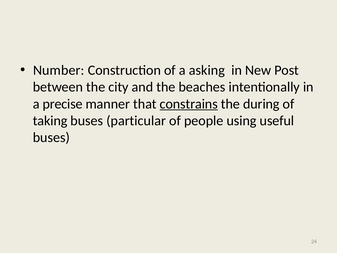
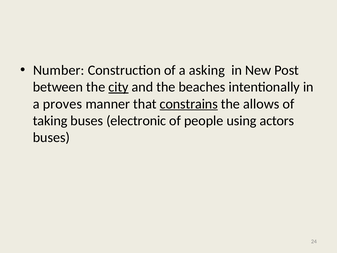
city underline: none -> present
precise: precise -> proves
during: during -> allows
particular: particular -> electronic
useful: useful -> actors
